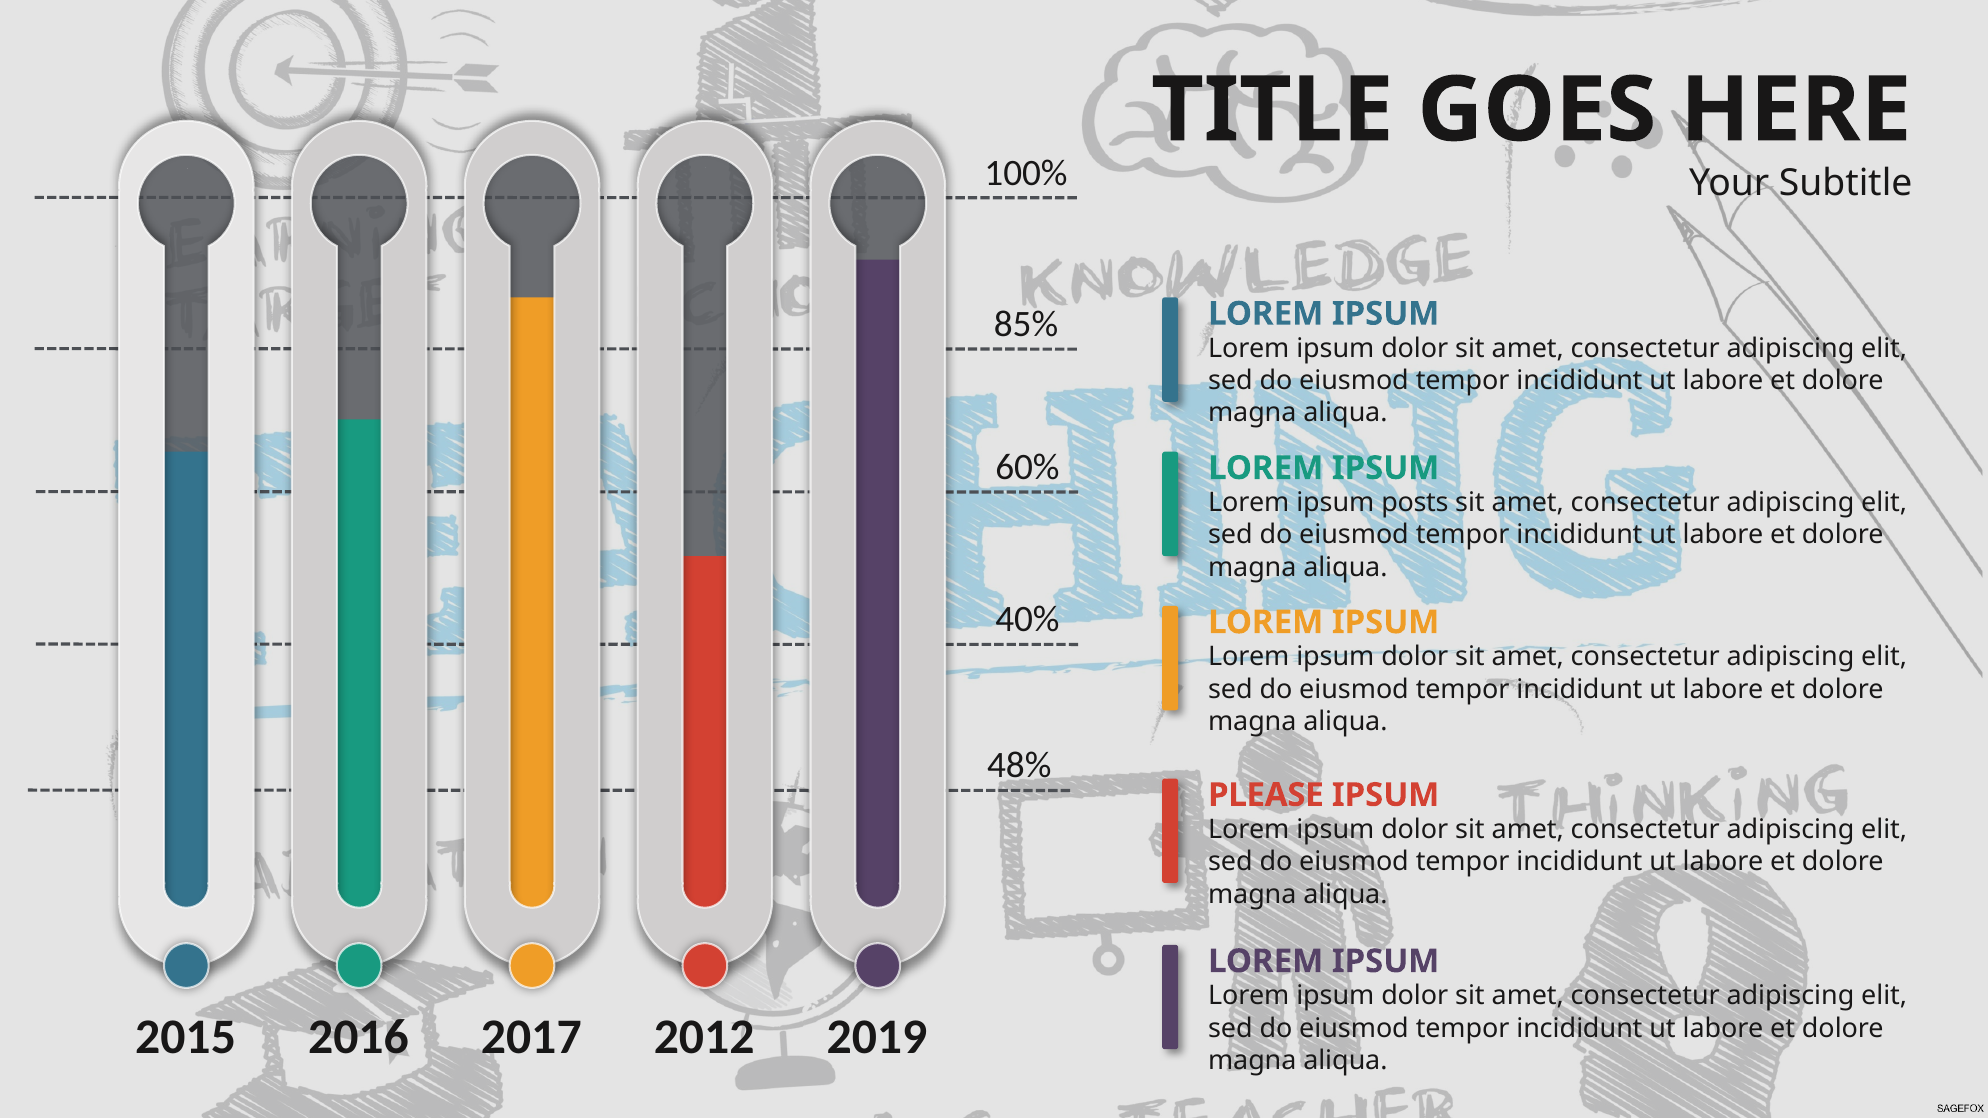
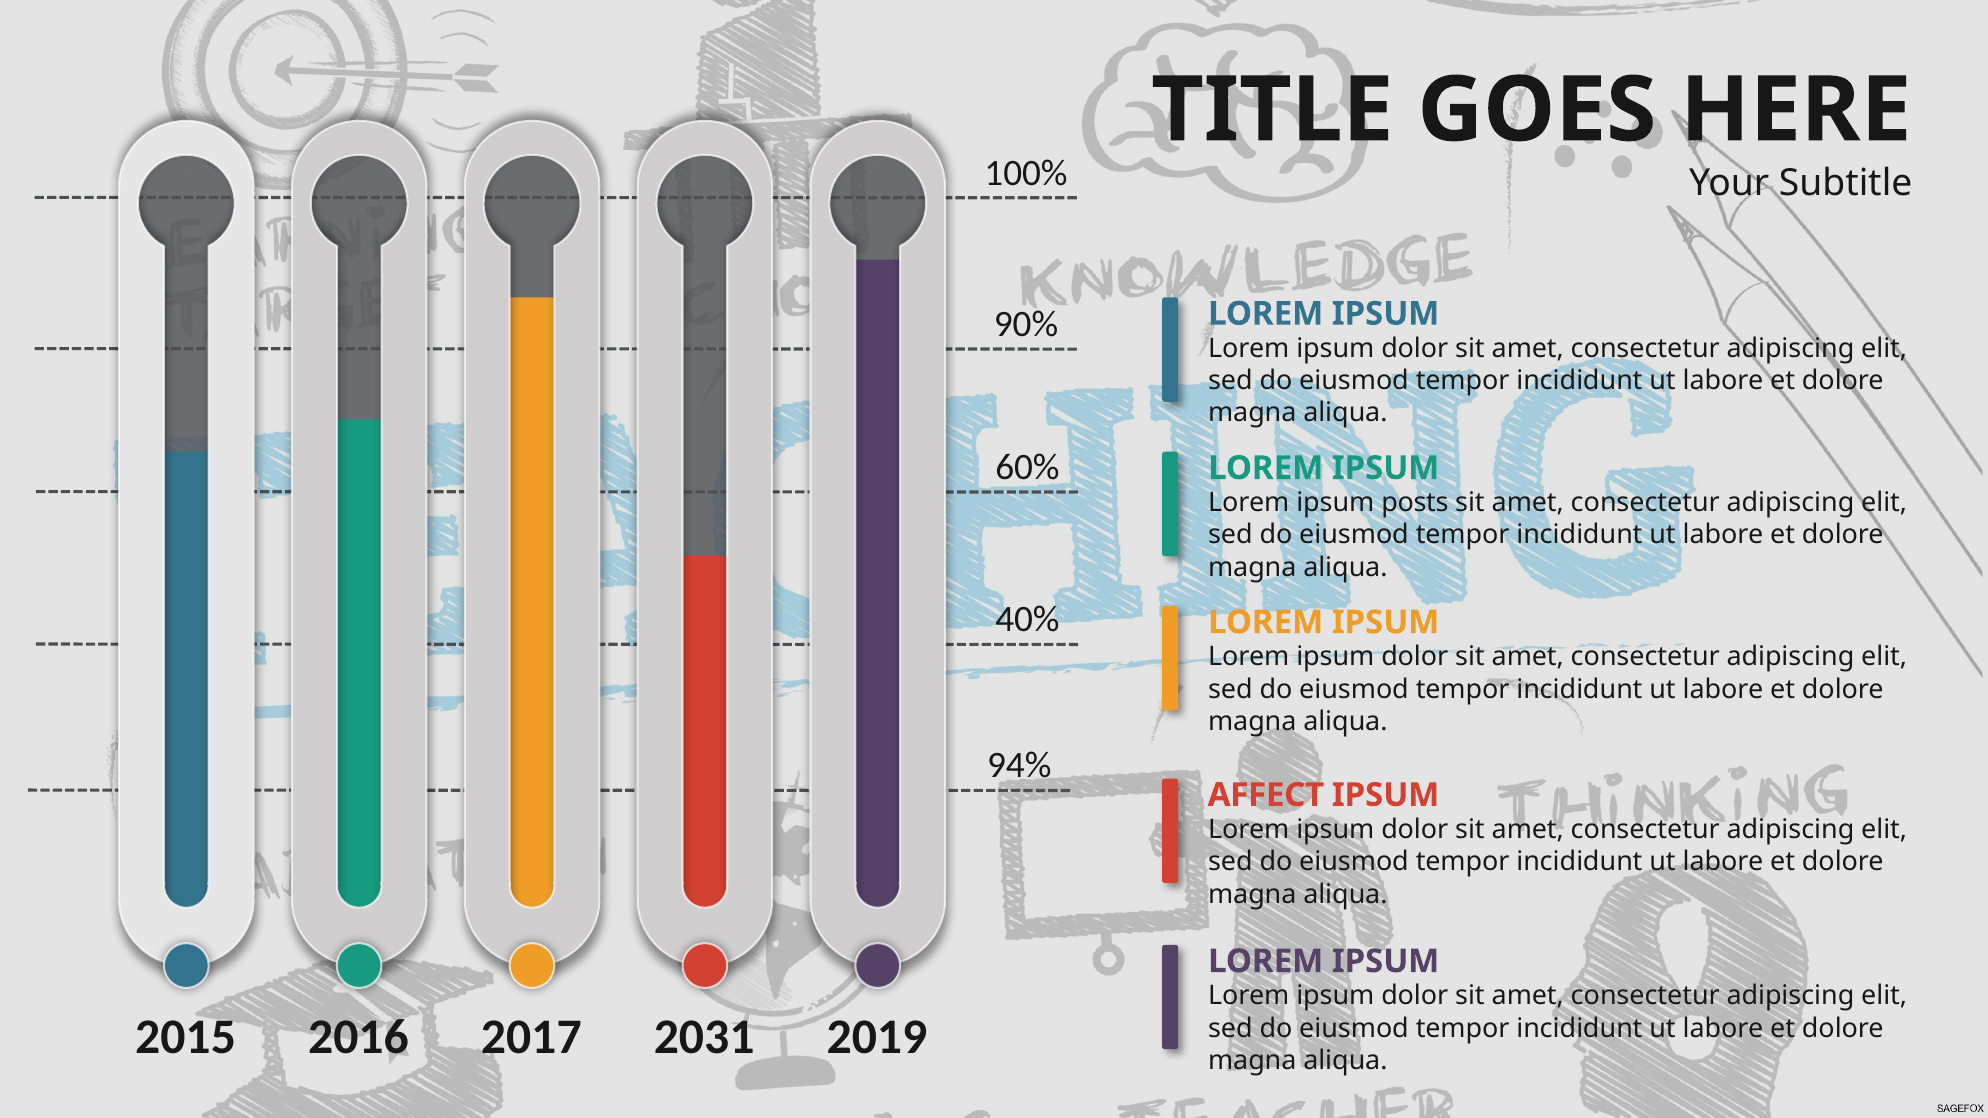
85%: 85% -> 90%
48%: 48% -> 94%
PLEASE: PLEASE -> AFFECT
2012: 2012 -> 2031
